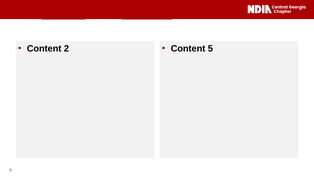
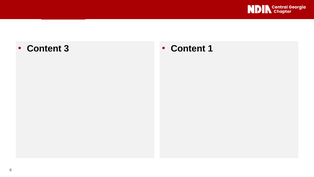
CONTENT at (147, 15) underline: present -> none
2: 2 -> 3
5: 5 -> 1
